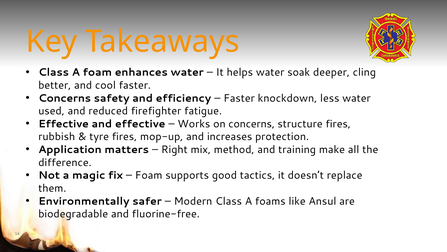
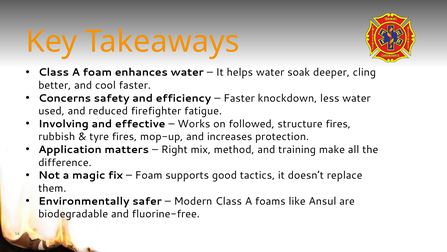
Effective at (64, 124): Effective -> Involving
on concerns: concerns -> followed
